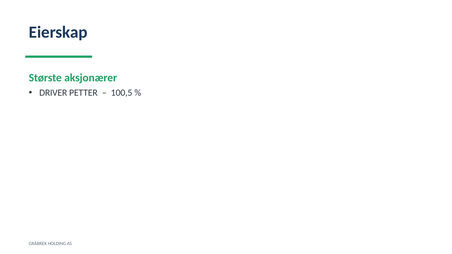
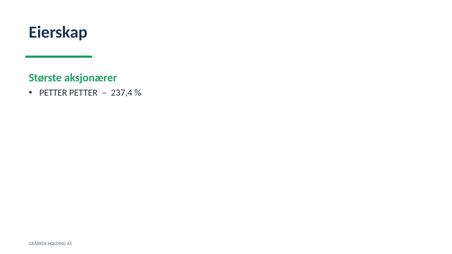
DRIVER at (53, 93): DRIVER -> PETTER
100,5: 100,5 -> 237,4
